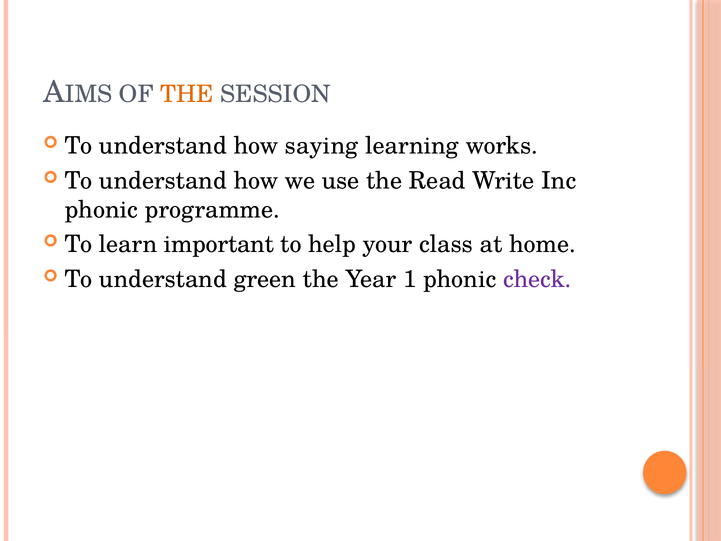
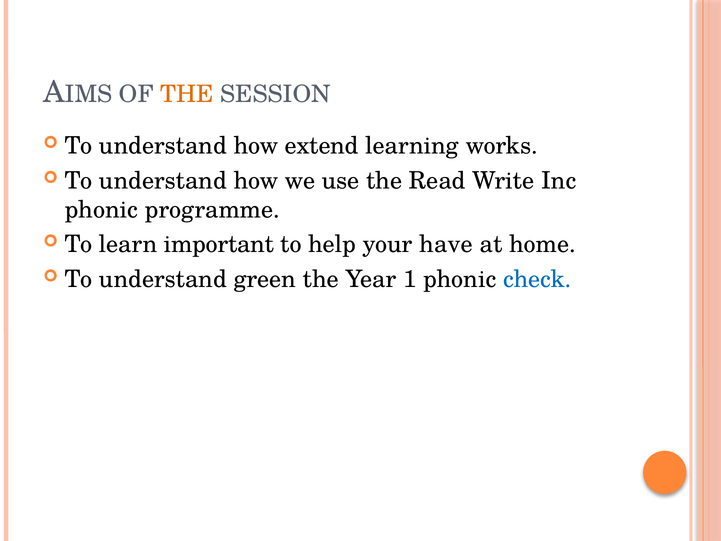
saying: saying -> extend
class: class -> have
check colour: purple -> blue
